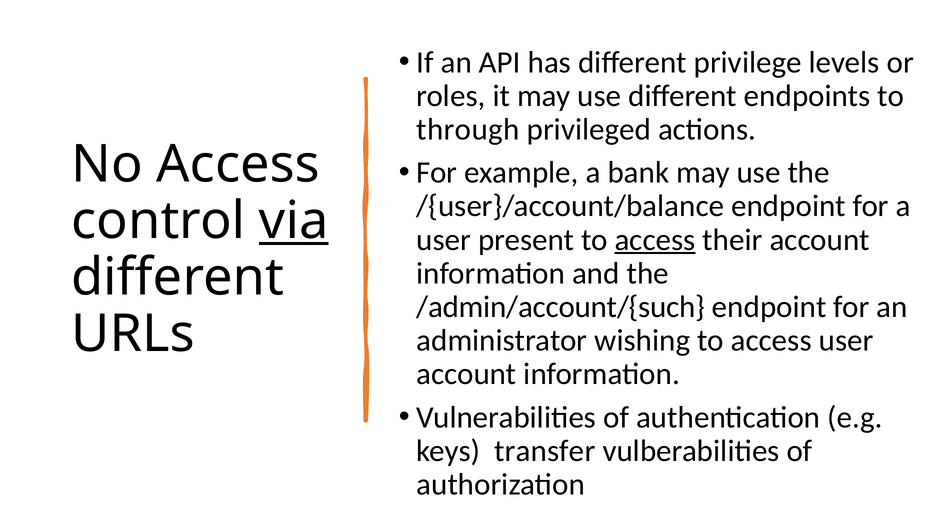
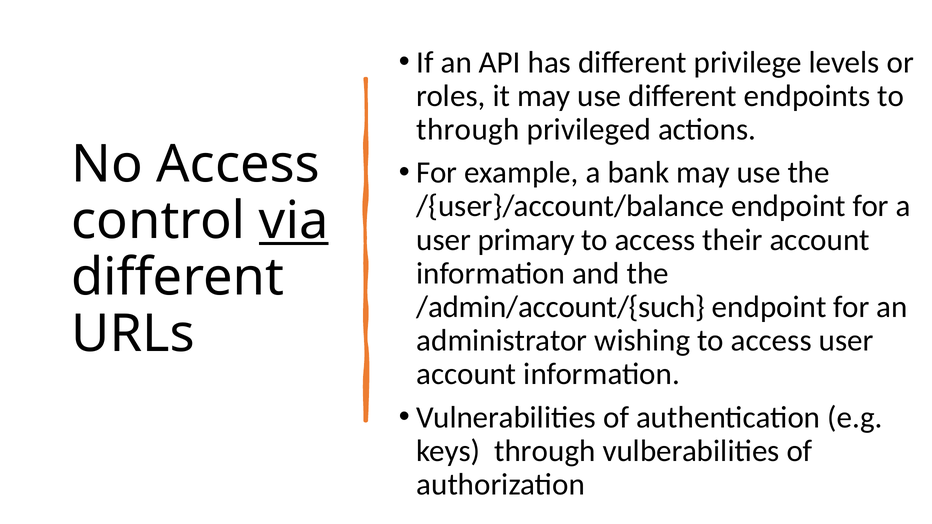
present: present -> primary
access at (655, 240) underline: present -> none
keys transfer: transfer -> through
